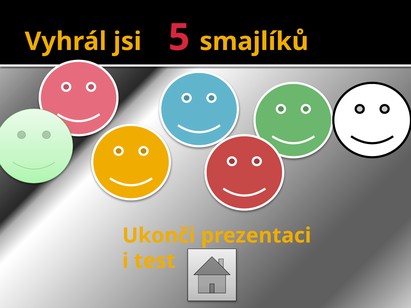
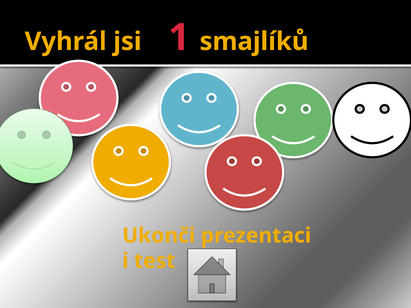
5: 5 -> 1
